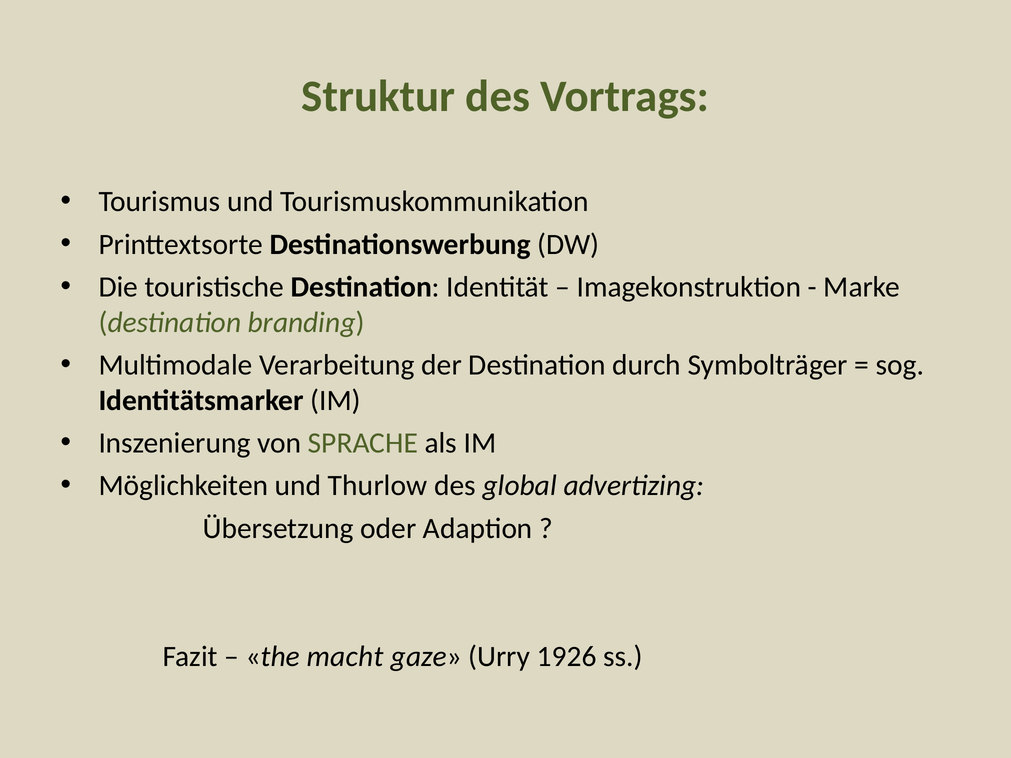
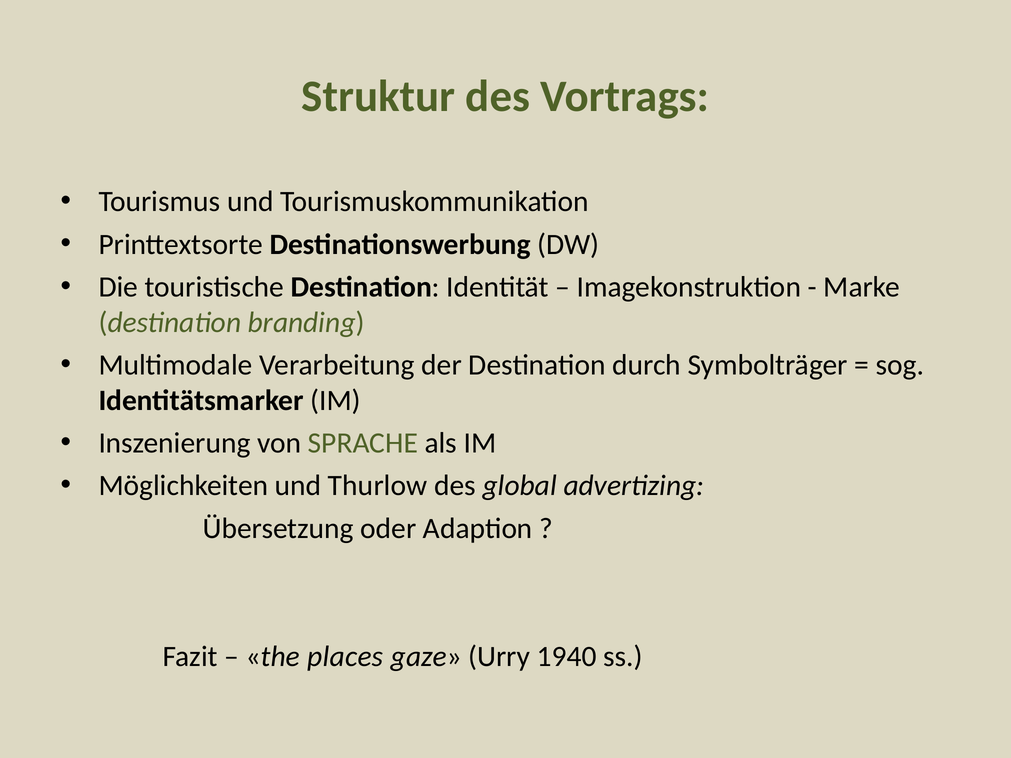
macht: macht -> places
1926: 1926 -> 1940
